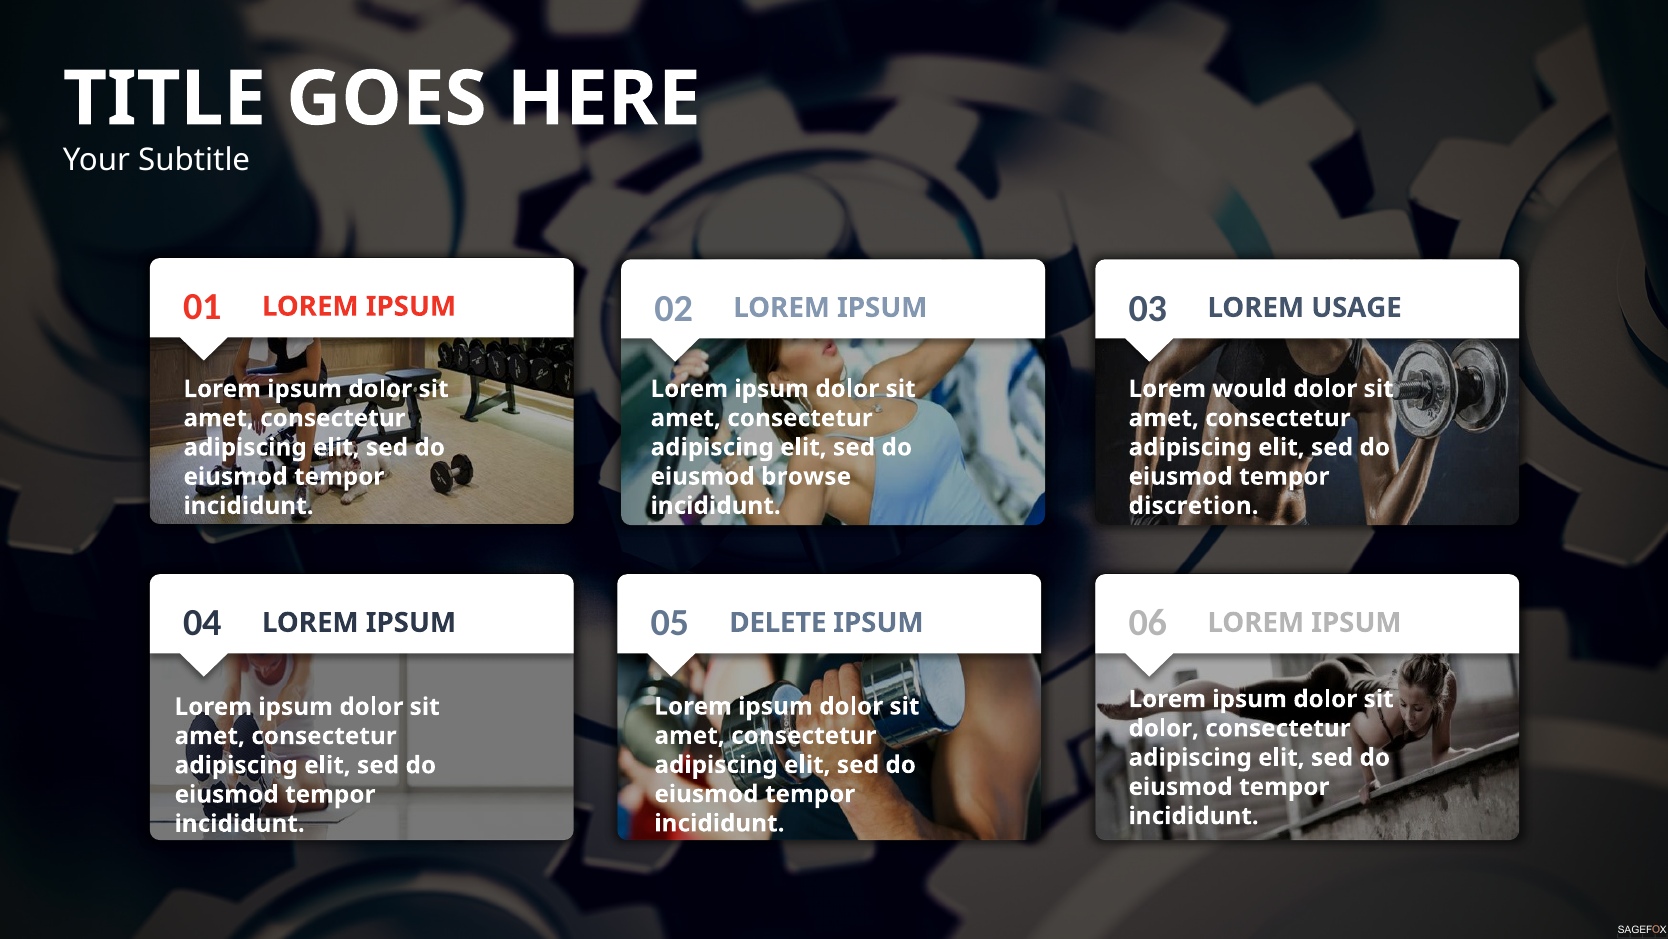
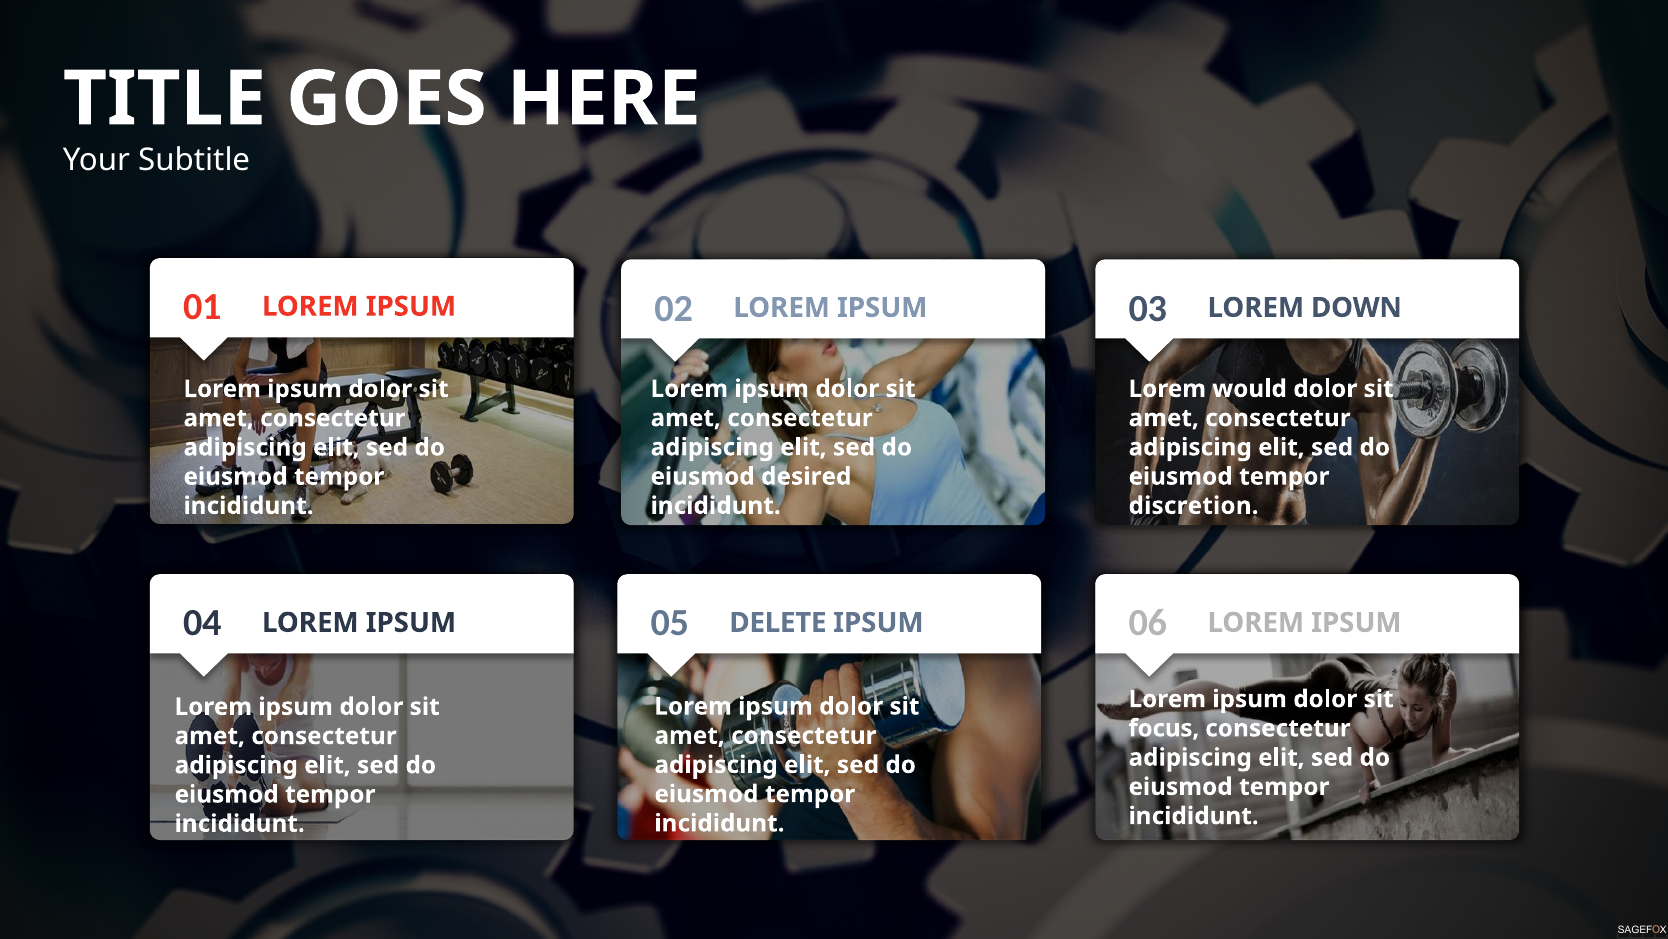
USAGE: USAGE -> DOWN
browse: browse -> desired
dolor at (1164, 728): dolor -> focus
